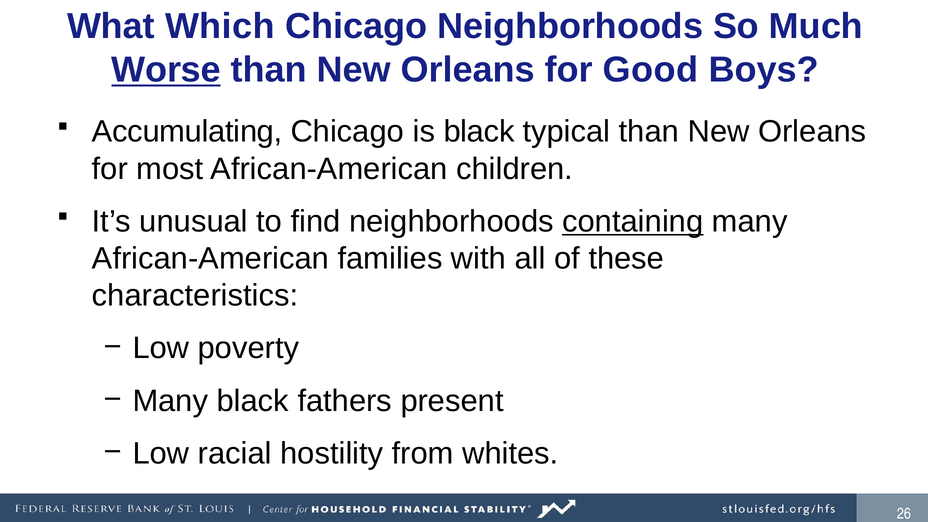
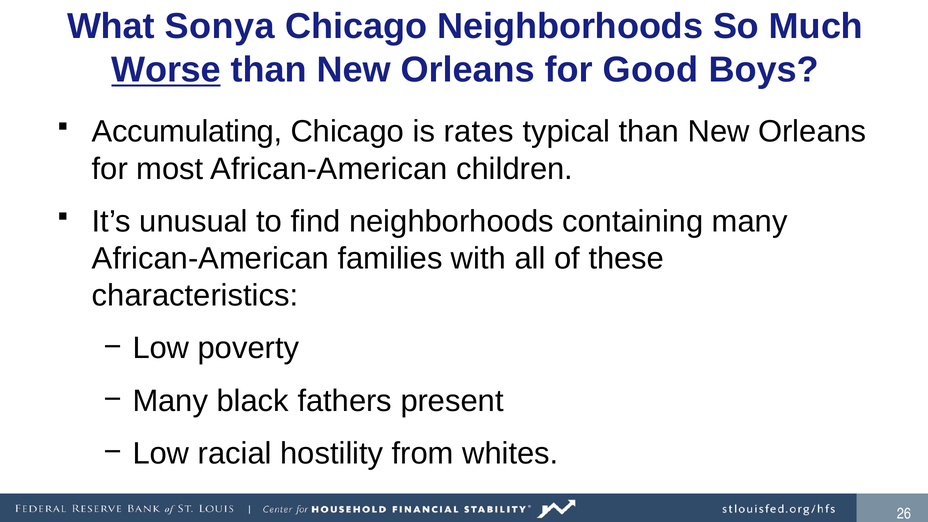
Which: Which -> Sonya
is black: black -> rates
containing underline: present -> none
